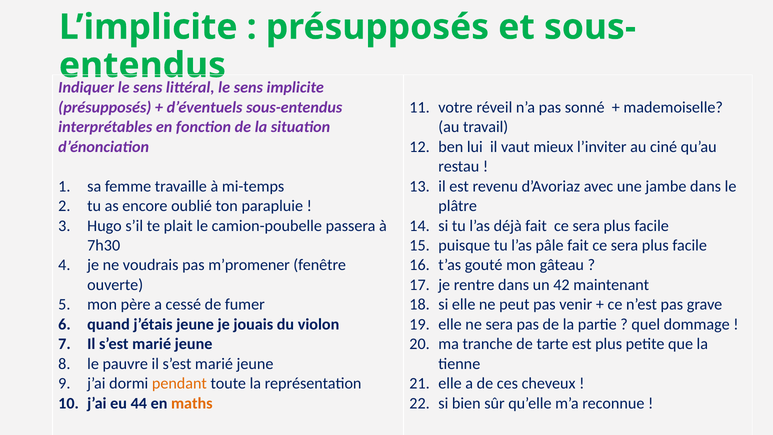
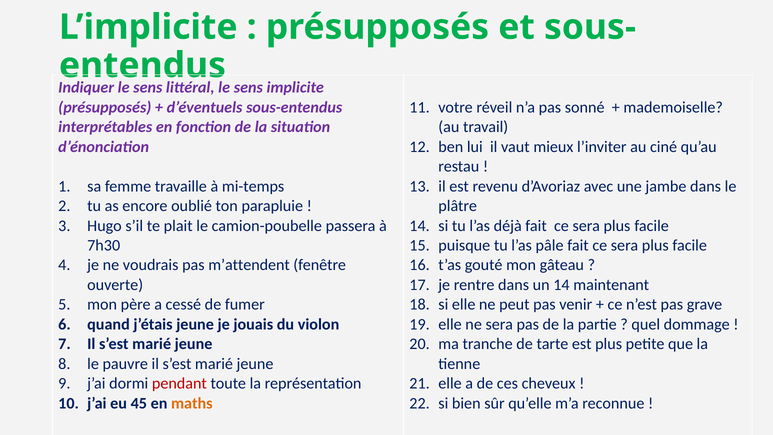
m’promener: m’promener -> m’attendent
un 42: 42 -> 14
pendant colour: orange -> red
44: 44 -> 45
